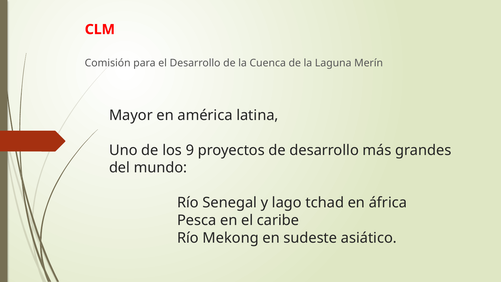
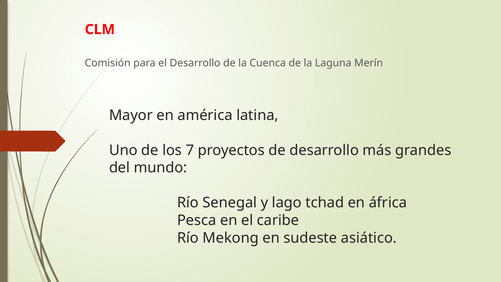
9: 9 -> 7
